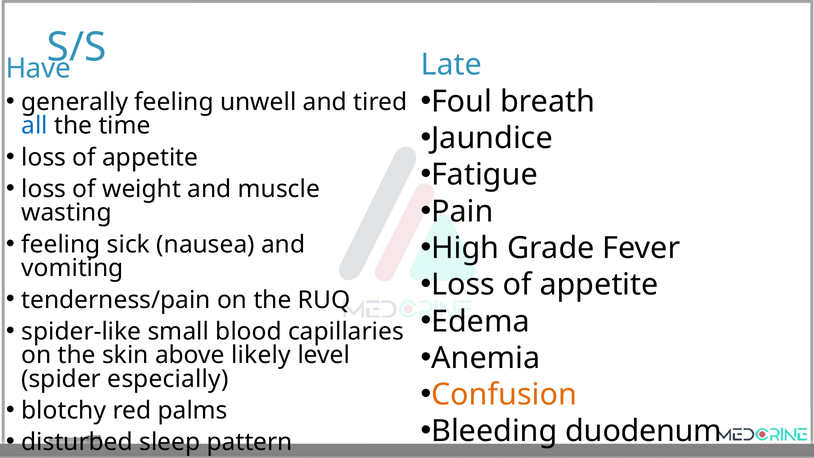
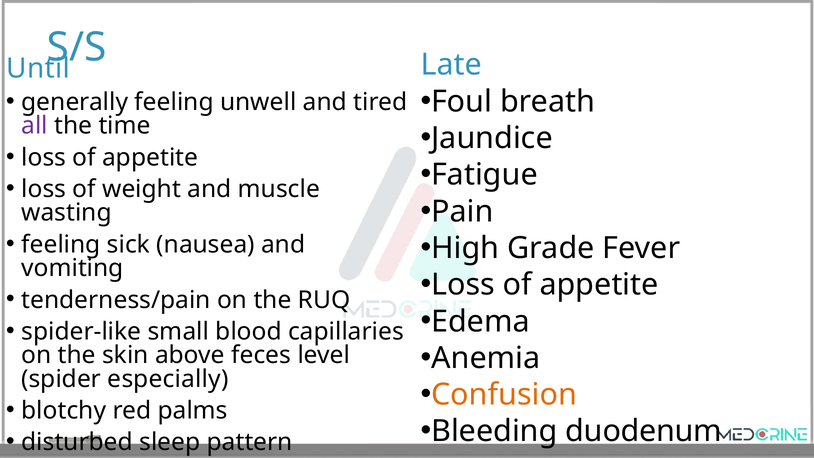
Have: Have -> Until
all colour: blue -> purple
likely: likely -> feces
